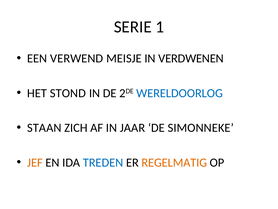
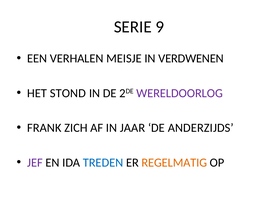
1: 1 -> 9
VERWEND: VERWEND -> VERHALEN
WERELDOORLOG colour: blue -> purple
STAAN: STAAN -> FRANK
SIMONNEKE: SIMONNEKE -> ANDERZIJDS
JEF colour: orange -> purple
